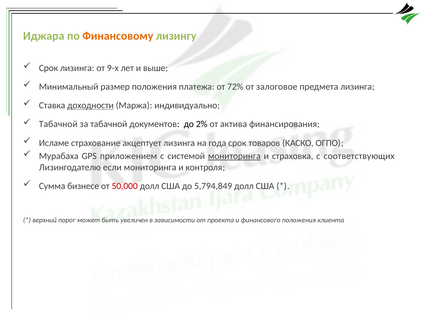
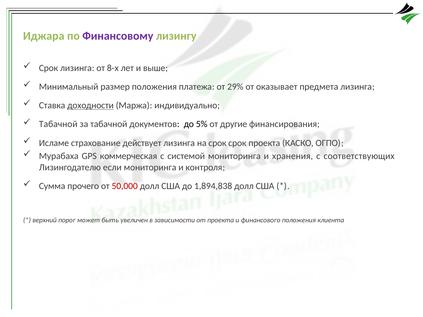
Финансовому colour: orange -> purple
9-х: 9-х -> 8-х
72%: 72% -> 29%
залоговое: залоговое -> оказывает
2%: 2% -> 5%
актива: актива -> другие
акцептует: акцептует -> действует
на года: года -> срок
срок товаров: товаров -> проекта
приложением: приложением -> коммерческая
мониторинга at (234, 156) underline: present -> none
страховка: страховка -> хранения
бизнесе: бизнесе -> прочего
5,794,849: 5,794,849 -> 1,894,838
